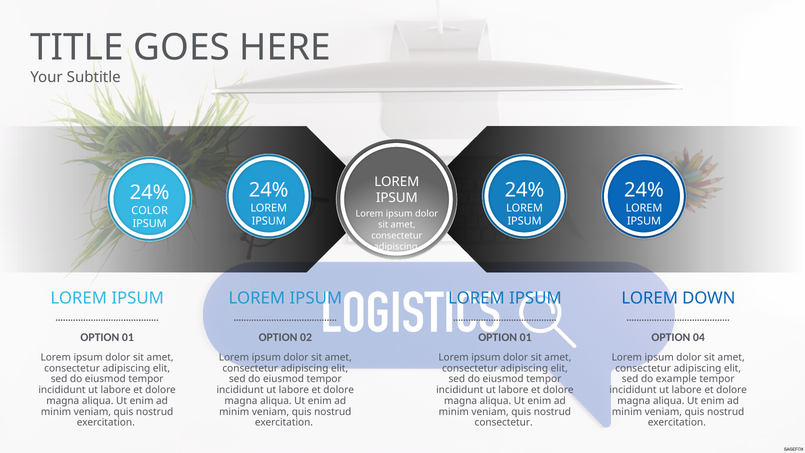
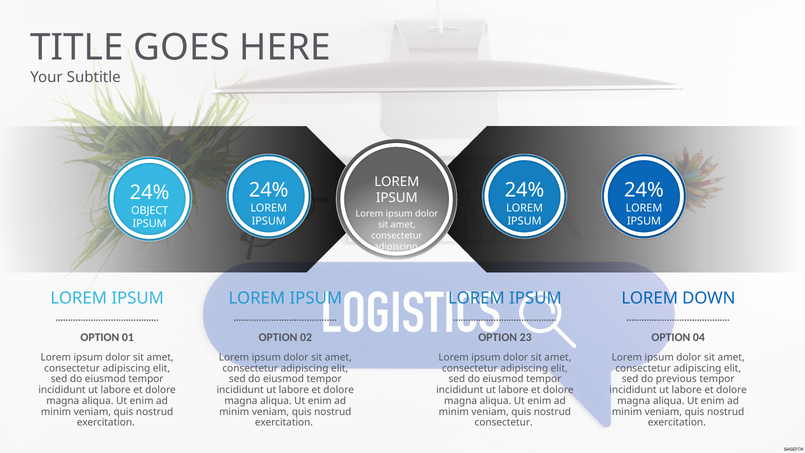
COLOR: COLOR -> OBJECT
01 at (526, 337): 01 -> 23
example: example -> previous
